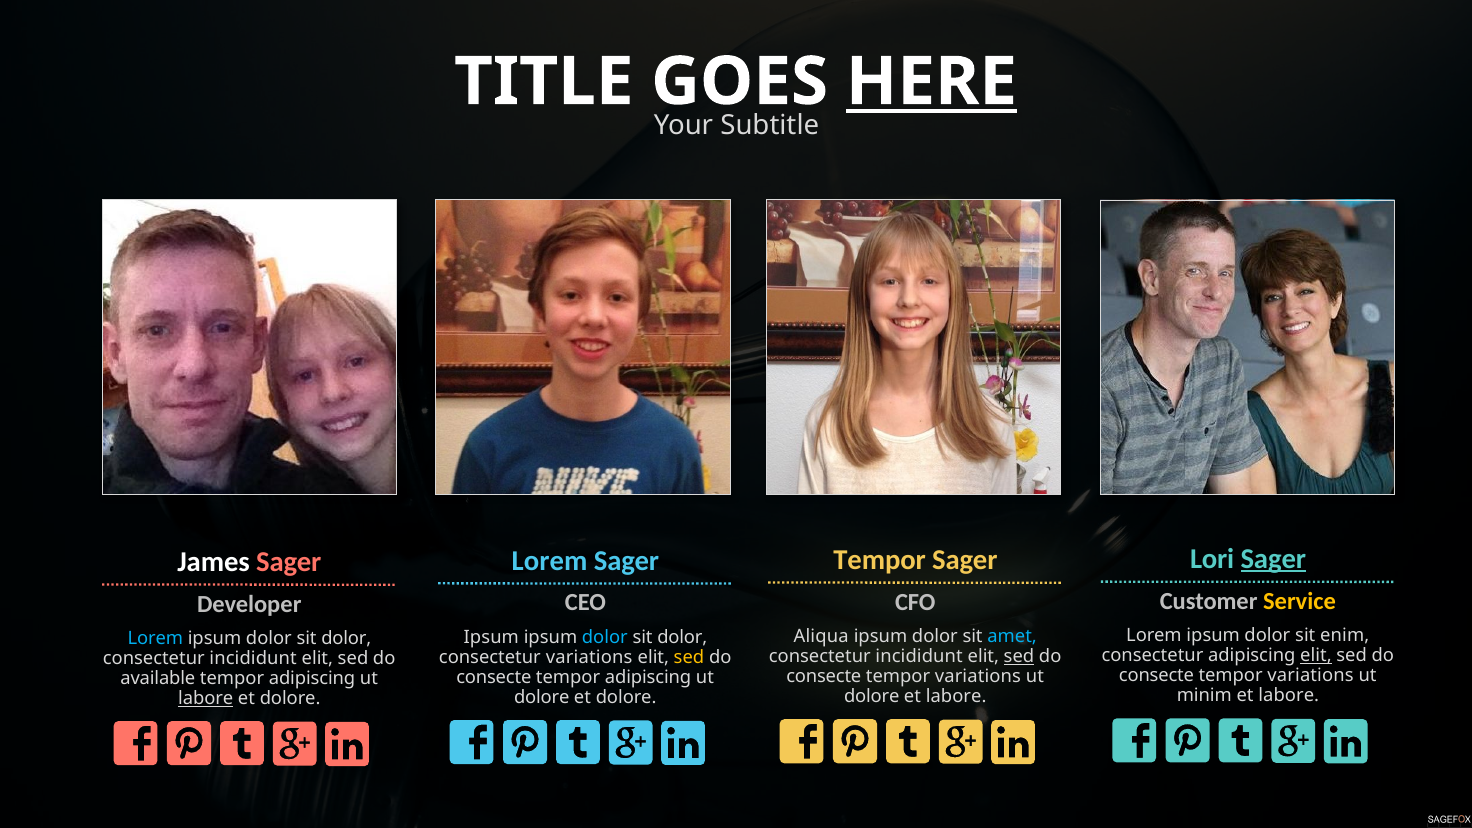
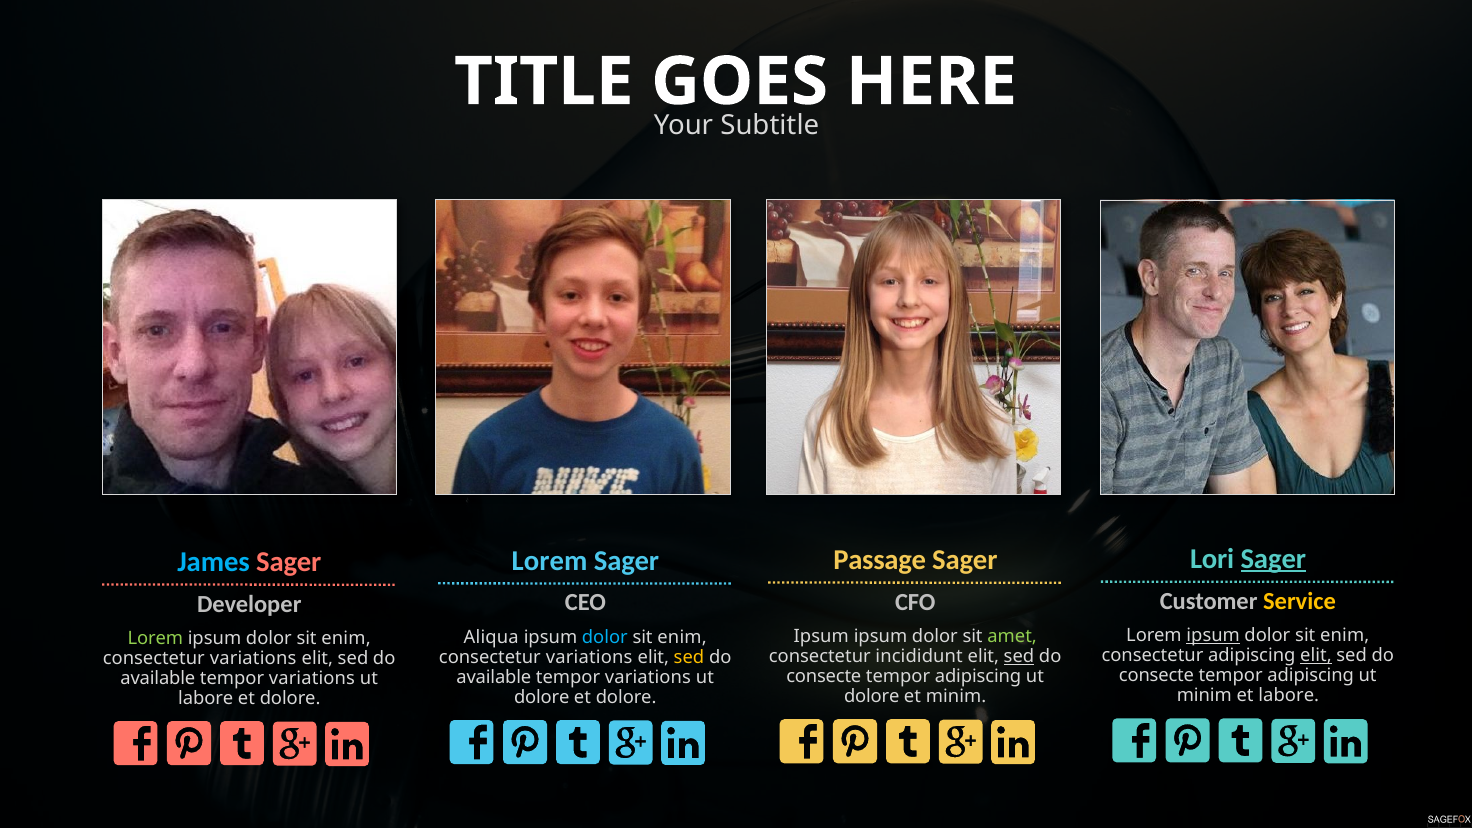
HERE underline: present -> none
Tempor at (880, 560): Tempor -> Passage
James colour: white -> light blue
ipsum at (1213, 636) underline: none -> present
Aliqua at (821, 637): Aliqua -> Ipsum
amet colour: light blue -> light green
Ipsum at (491, 638): Ipsum -> Aliqua
dolor at (682, 638): dolor -> enim
Lorem at (155, 639) colour: light blue -> light green
dolor at (346, 639): dolor -> enim
incididunt at (253, 658): incididunt -> variations
variations at (1311, 676): variations -> adipiscing
variations at (978, 676): variations -> adipiscing
consecte at (494, 677): consecte -> available
adipiscing at (648, 677): adipiscing -> variations
adipiscing at (312, 678): adipiscing -> variations
labore at (956, 696): labore -> minim
labore at (206, 698) underline: present -> none
